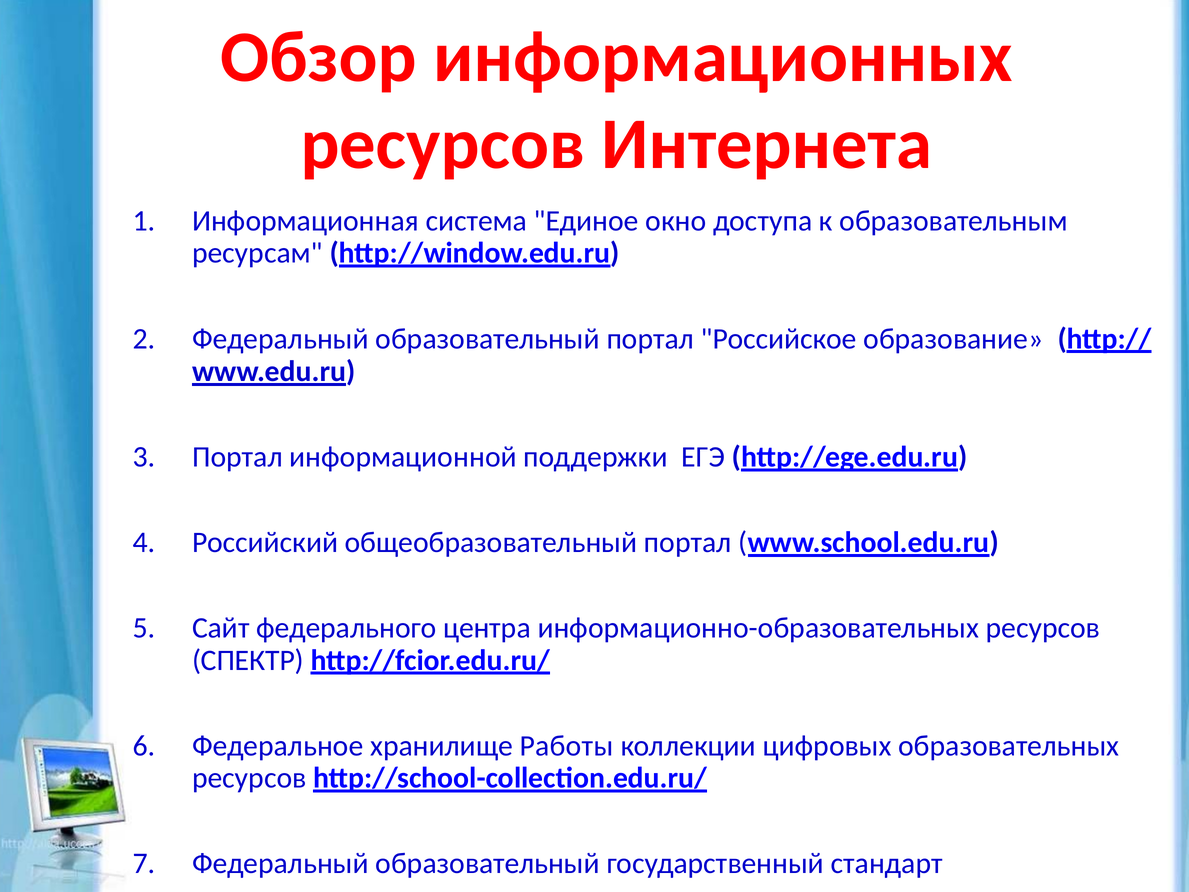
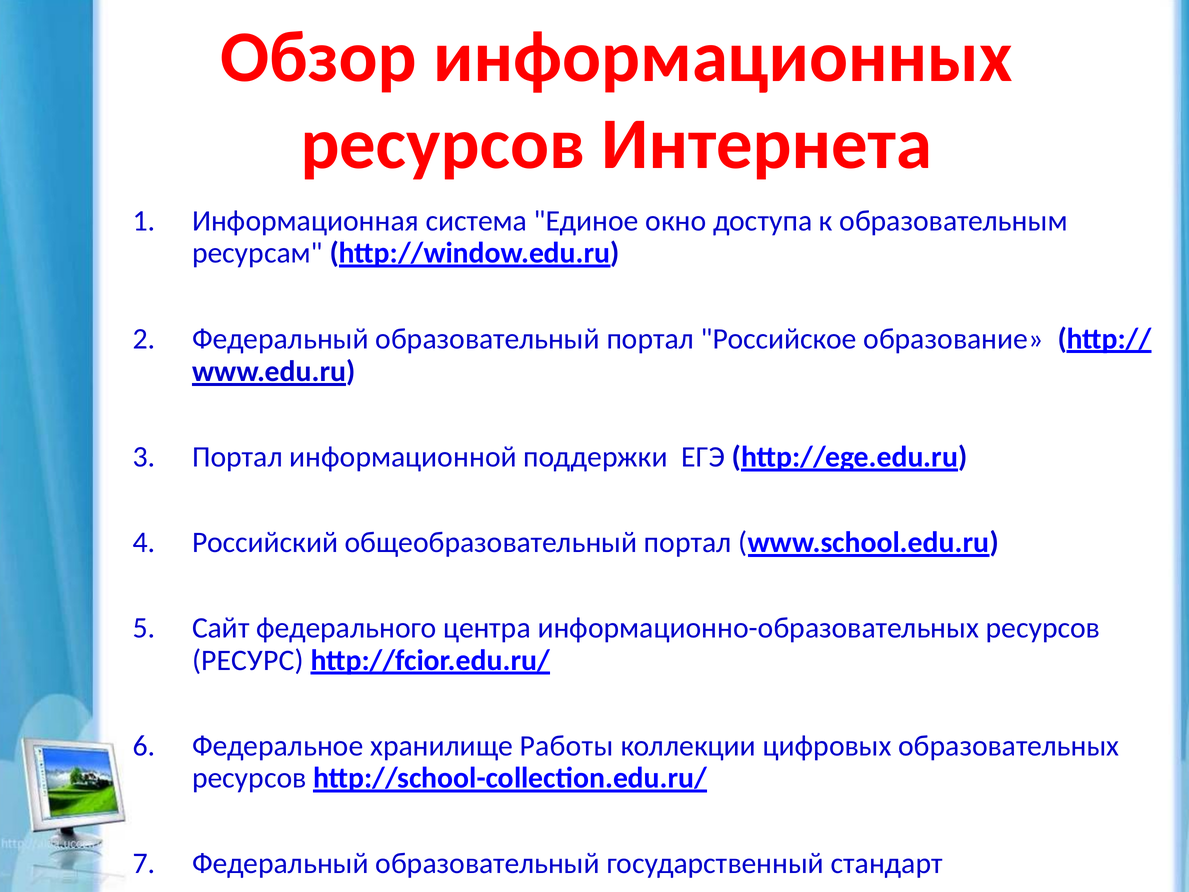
СПЕКТР: СПЕКТР -> РЕСУРС
